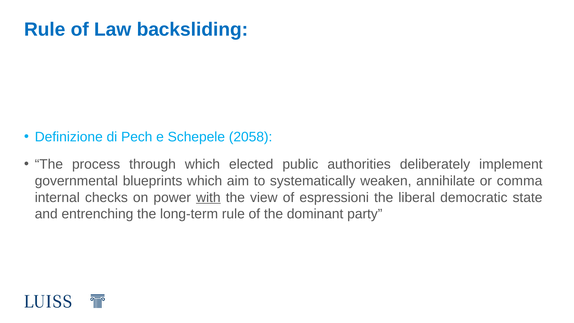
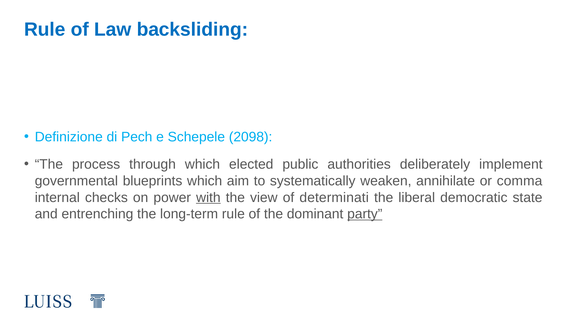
2058: 2058 -> 2098
espressioni: espressioni -> determinati
party underline: none -> present
